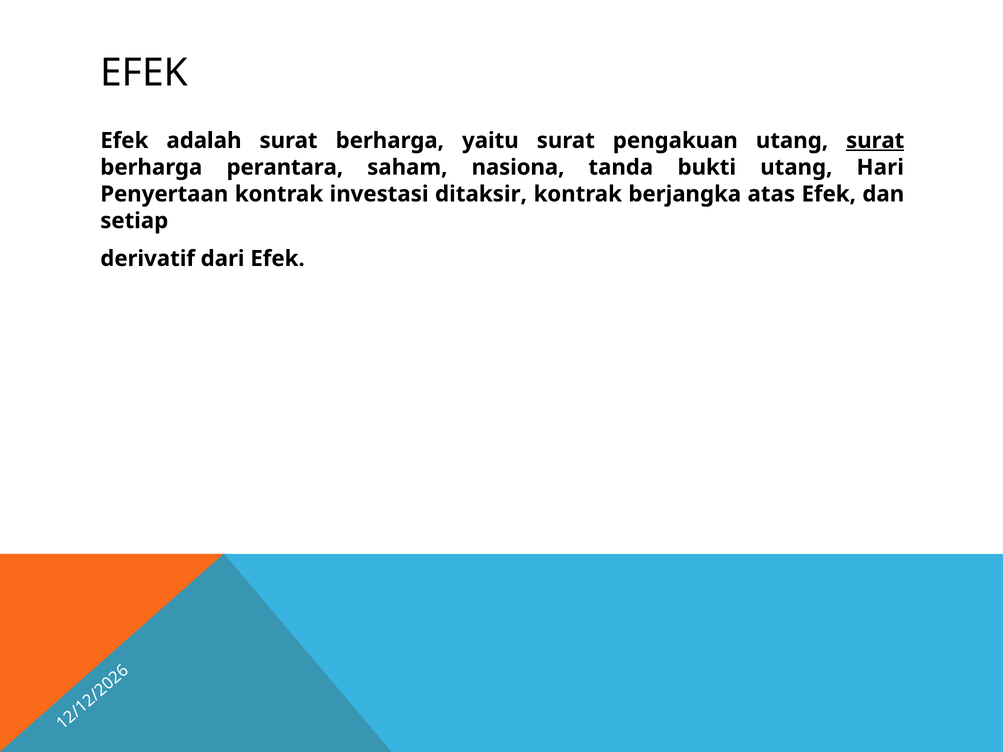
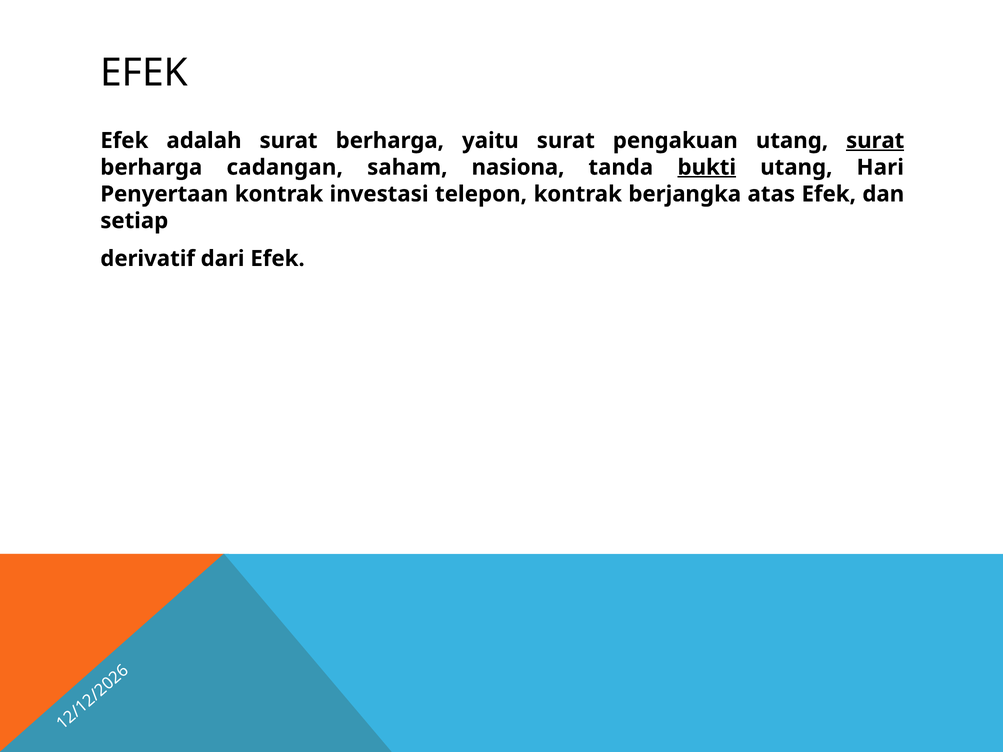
perantara: perantara -> cadangan
bukti underline: none -> present
ditaksir: ditaksir -> telepon
